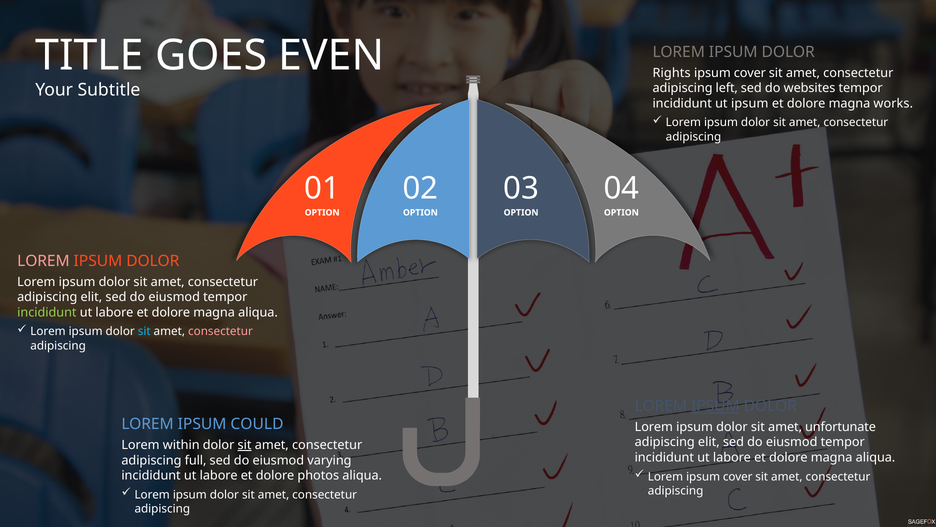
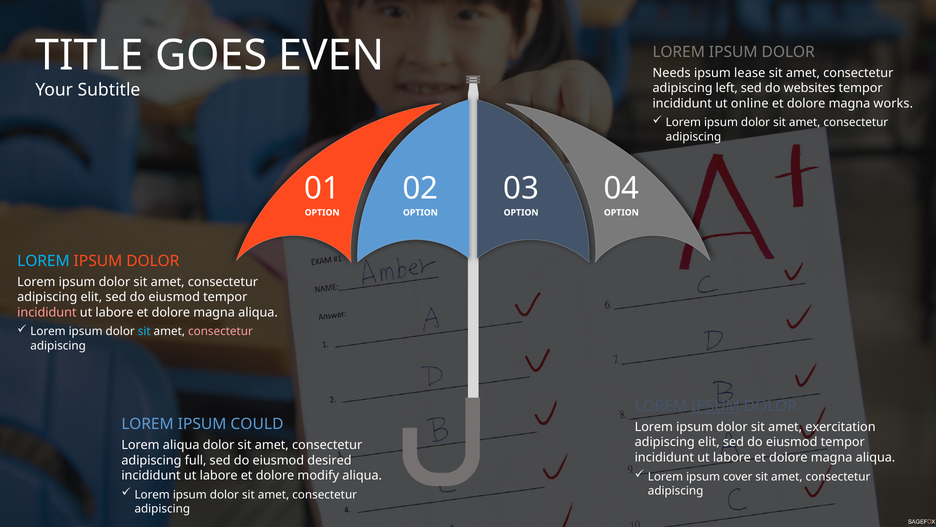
Rights: Rights -> Needs
cover at (750, 73): cover -> lease
ut ipsum: ipsum -> online
LOREM at (43, 261) colour: pink -> light blue
incididunt at (47, 312) colour: light green -> pink
unfortunate: unfortunate -> exercitation
Lorem within: within -> aliqua
sit at (245, 445) underline: present -> none
varying: varying -> desired
photos: photos -> modify
